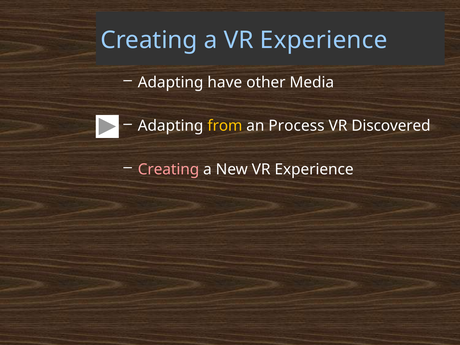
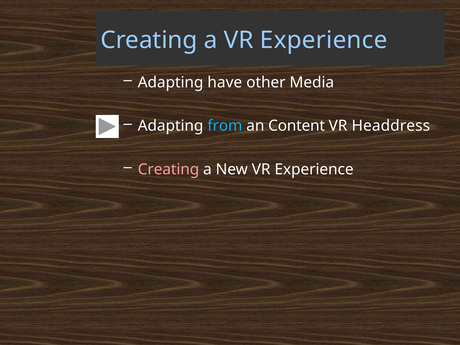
from colour: yellow -> light blue
Process: Process -> Content
Discovered: Discovered -> Headdress
